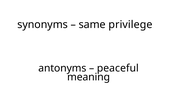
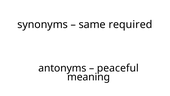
privilege: privilege -> required
